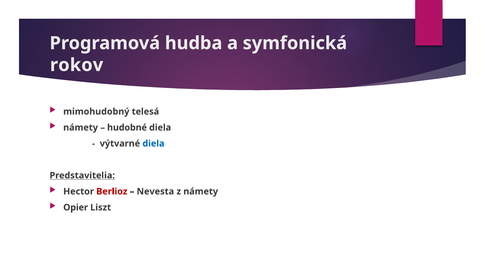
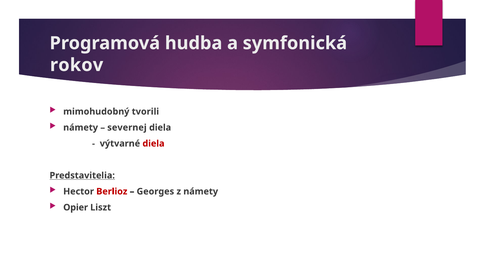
telesá: telesá -> tvorili
hudobné: hudobné -> severnej
diela at (153, 143) colour: blue -> red
Nevesta: Nevesta -> Georges
